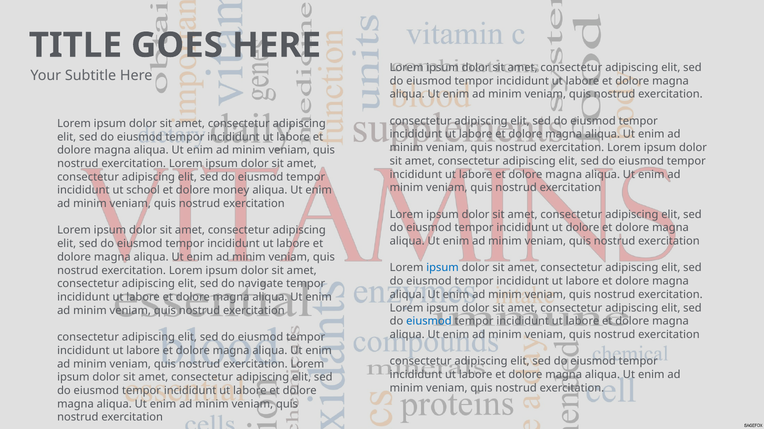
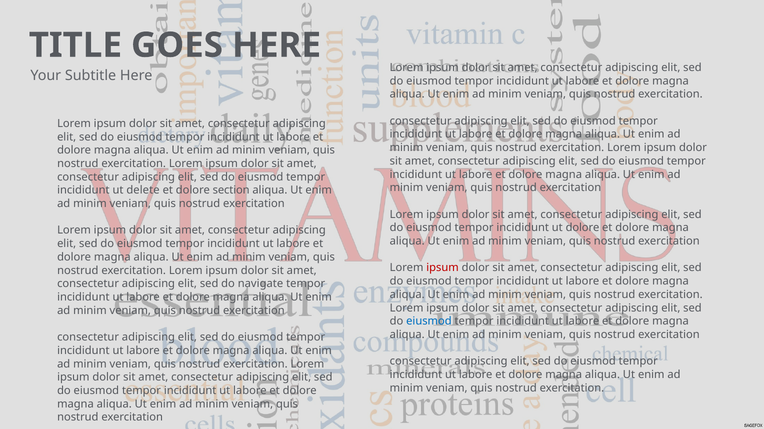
school: school -> delete
money: money -> section
ipsum at (442, 268) colour: blue -> red
